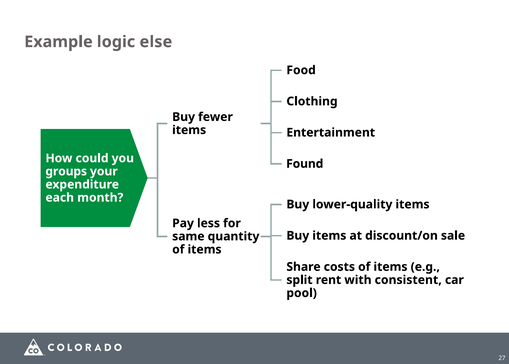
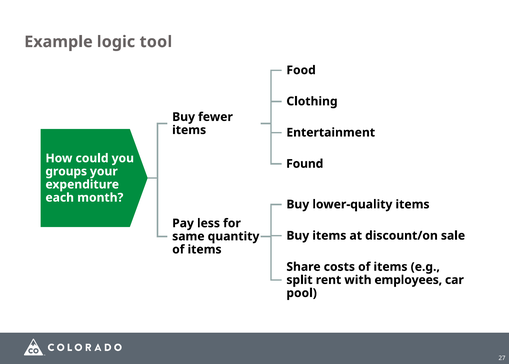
else: else -> tool
consistent: consistent -> employees
